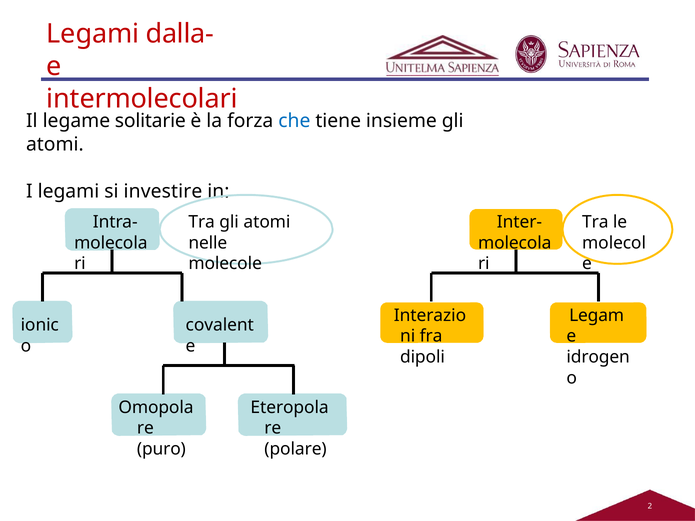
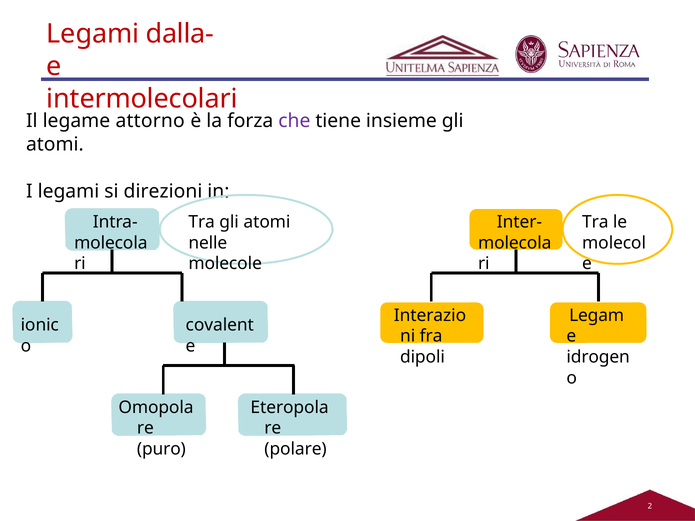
solitarie: solitarie -> attorno
che colour: blue -> purple
investire: investire -> direzioni
